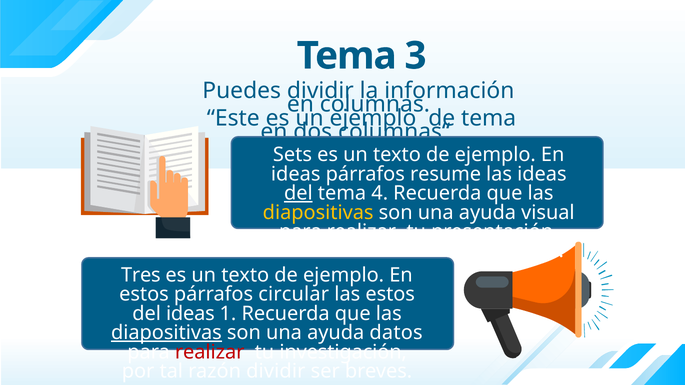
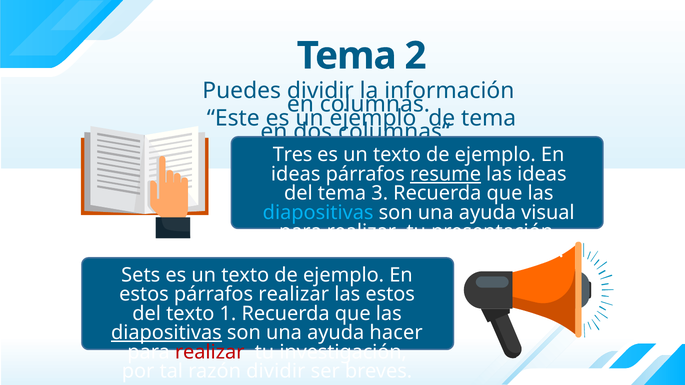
3: 3 -> 2
Sets: Sets -> Tres
resume underline: none -> present
del at (298, 193) underline: present -> none
4: 4 -> 3
diapositivas at (318, 213) colour: yellow -> light blue
Tres: Tres -> Sets
párrafos circular: circular -> realizar
del ideas: ideas -> texto
datos: datos -> hacer
